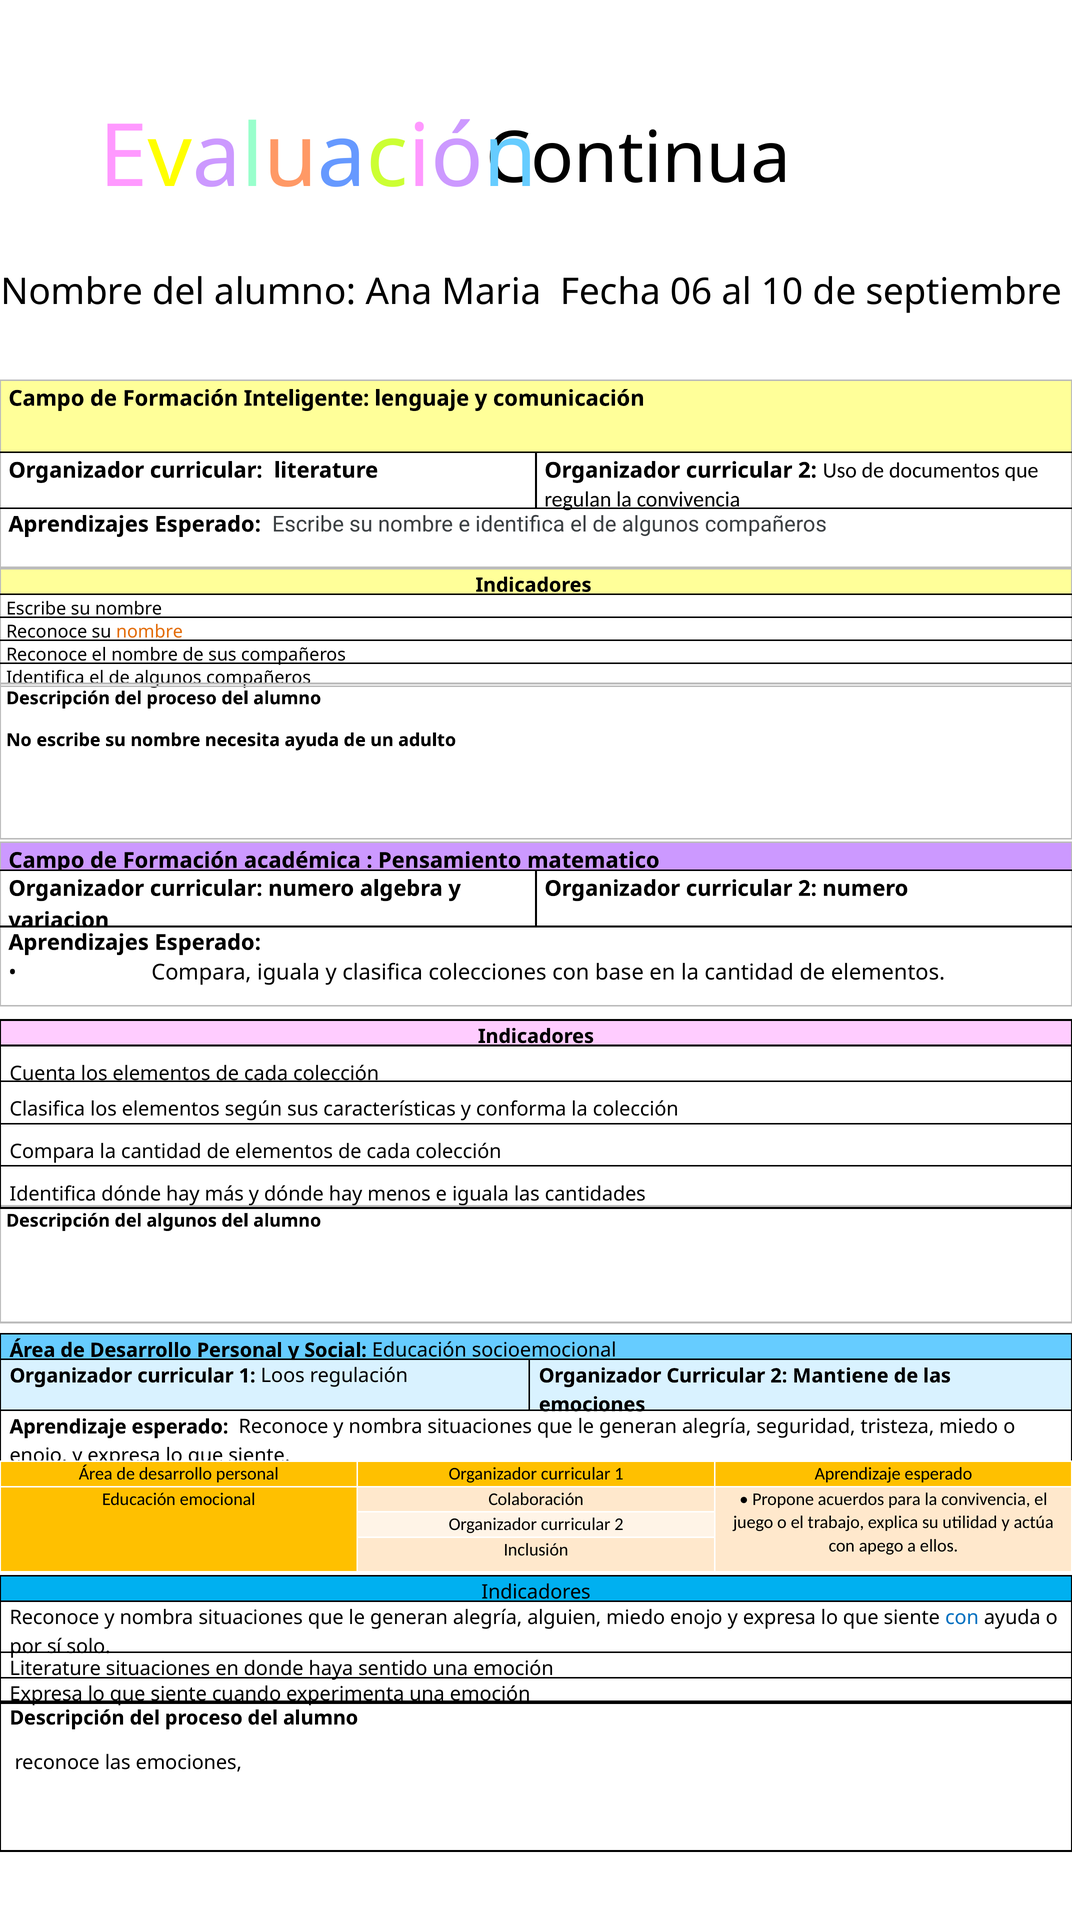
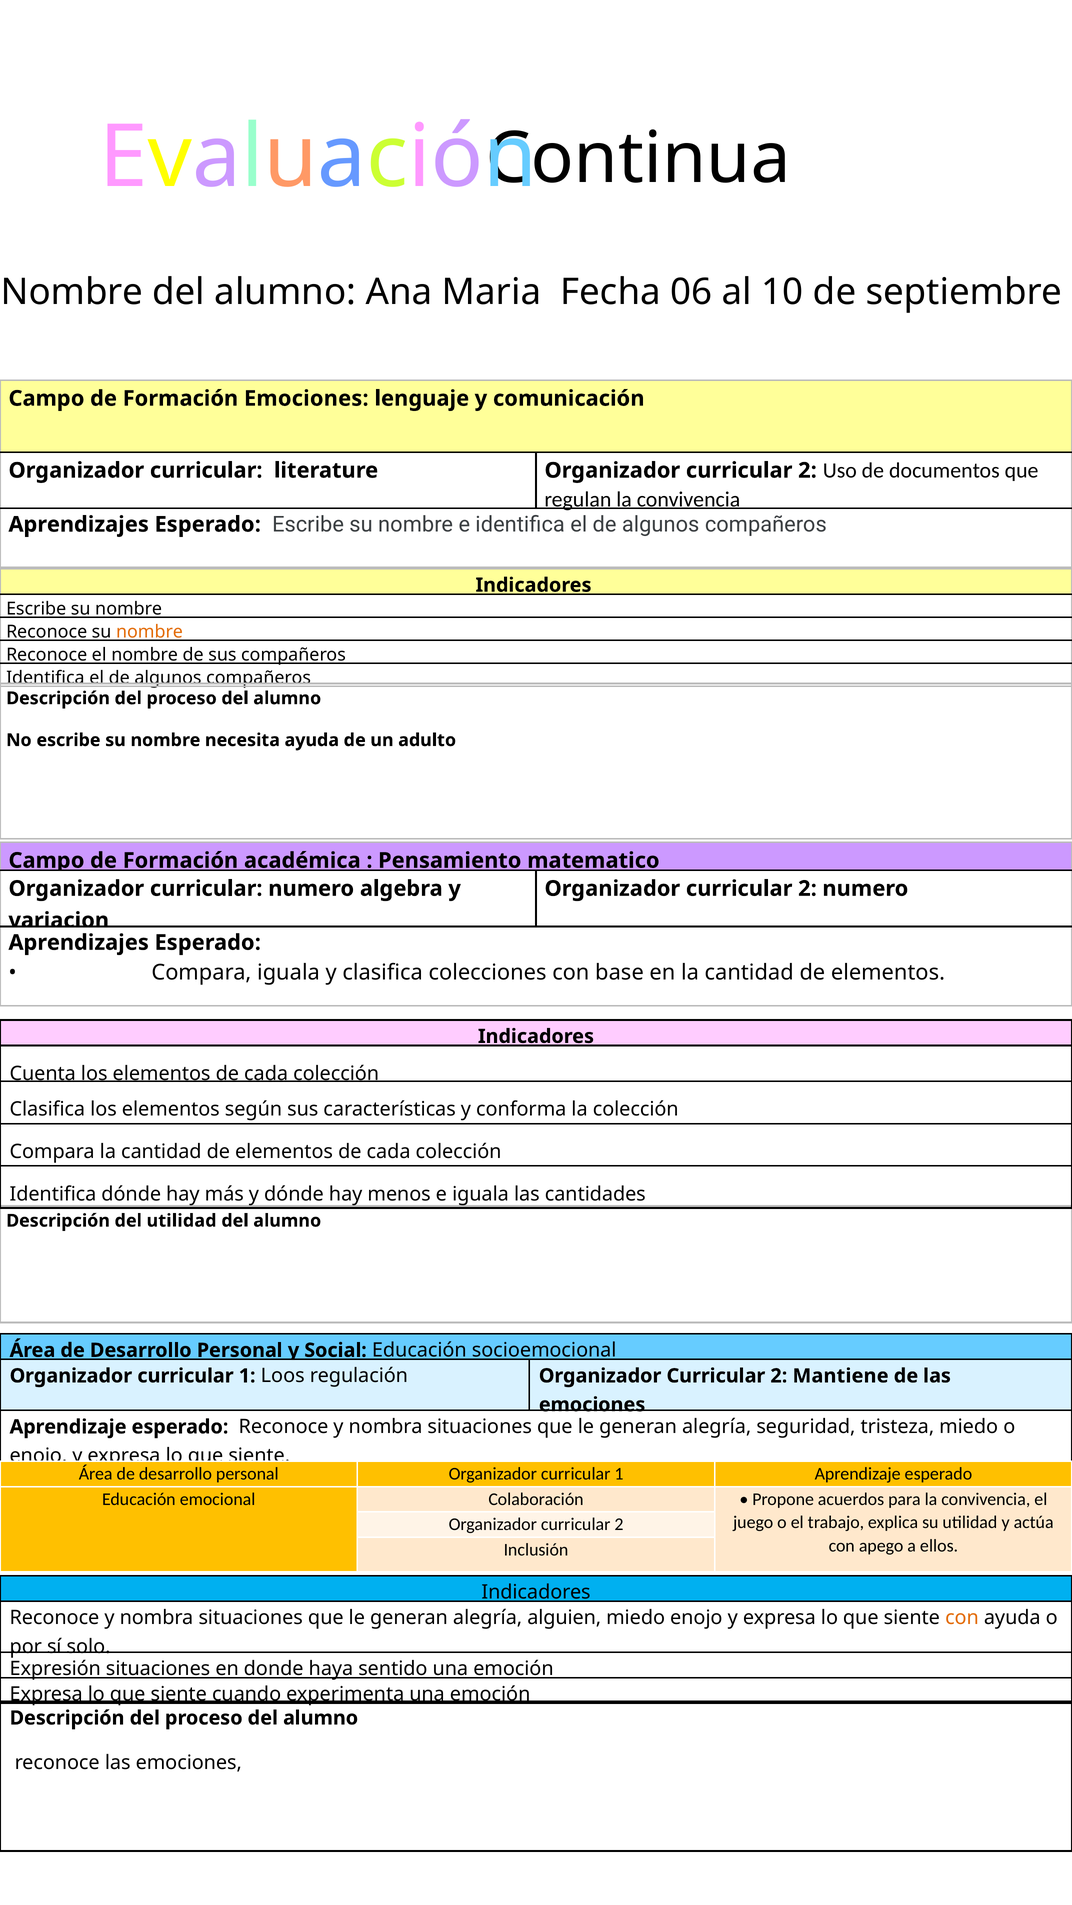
Formación Inteligente: Inteligente -> Emociones
del algunos: algunos -> utilidad
con at (962, 1618) colour: blue -> orange
Literature at (55, 1669): Literature -> Expresión
